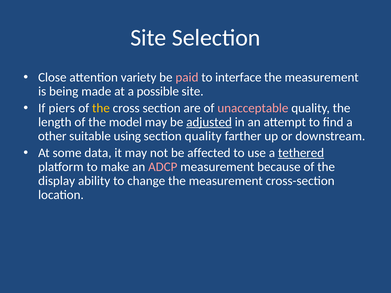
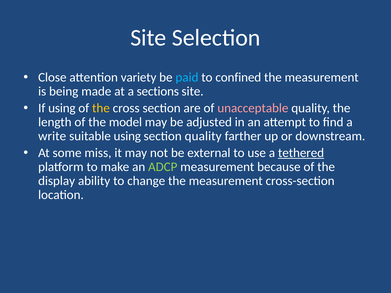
paid colour: pink -> light blue
interface: interface -> confined
possible: possible -> sections
If piers: piers -> using
adjusted underline: present -> none
other: other -> write
data: data -> miss
affected: affected -> external
ADCP colour: pink -> light green
